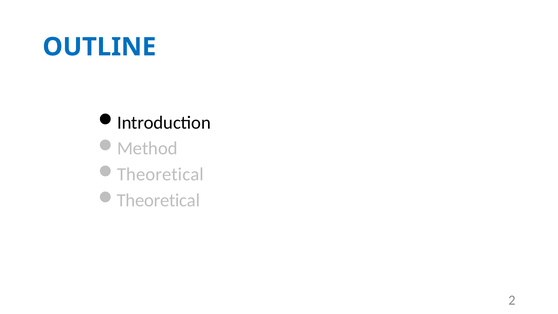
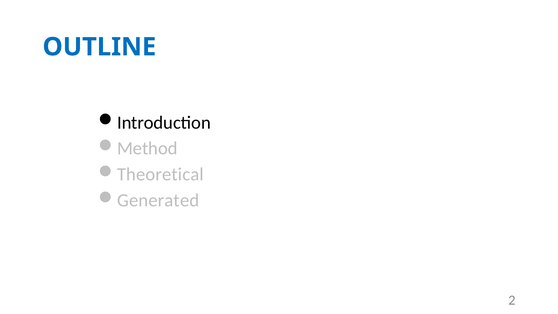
Theoretical at (158, 200): Theoretical -> Generated
